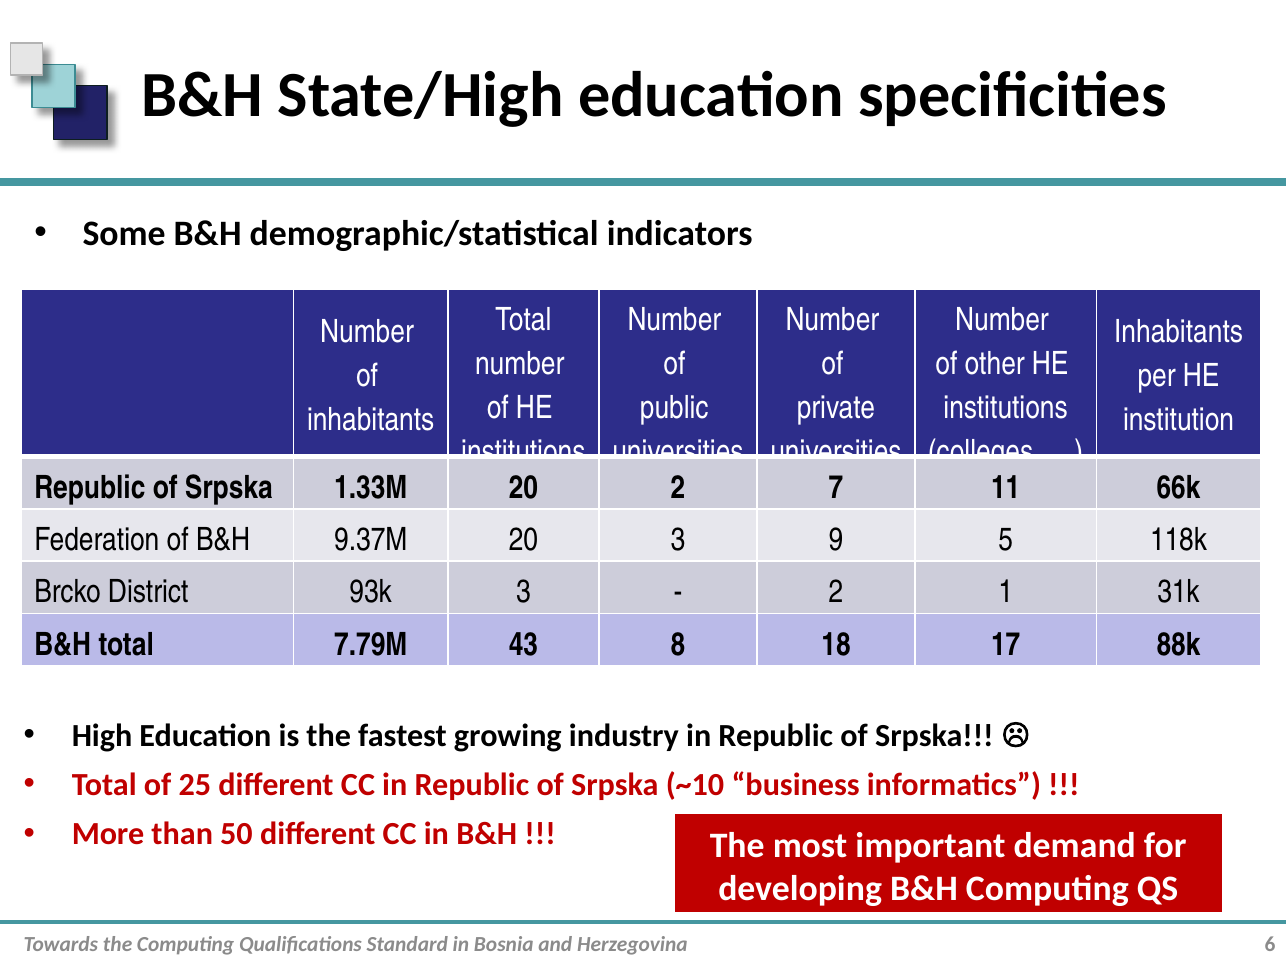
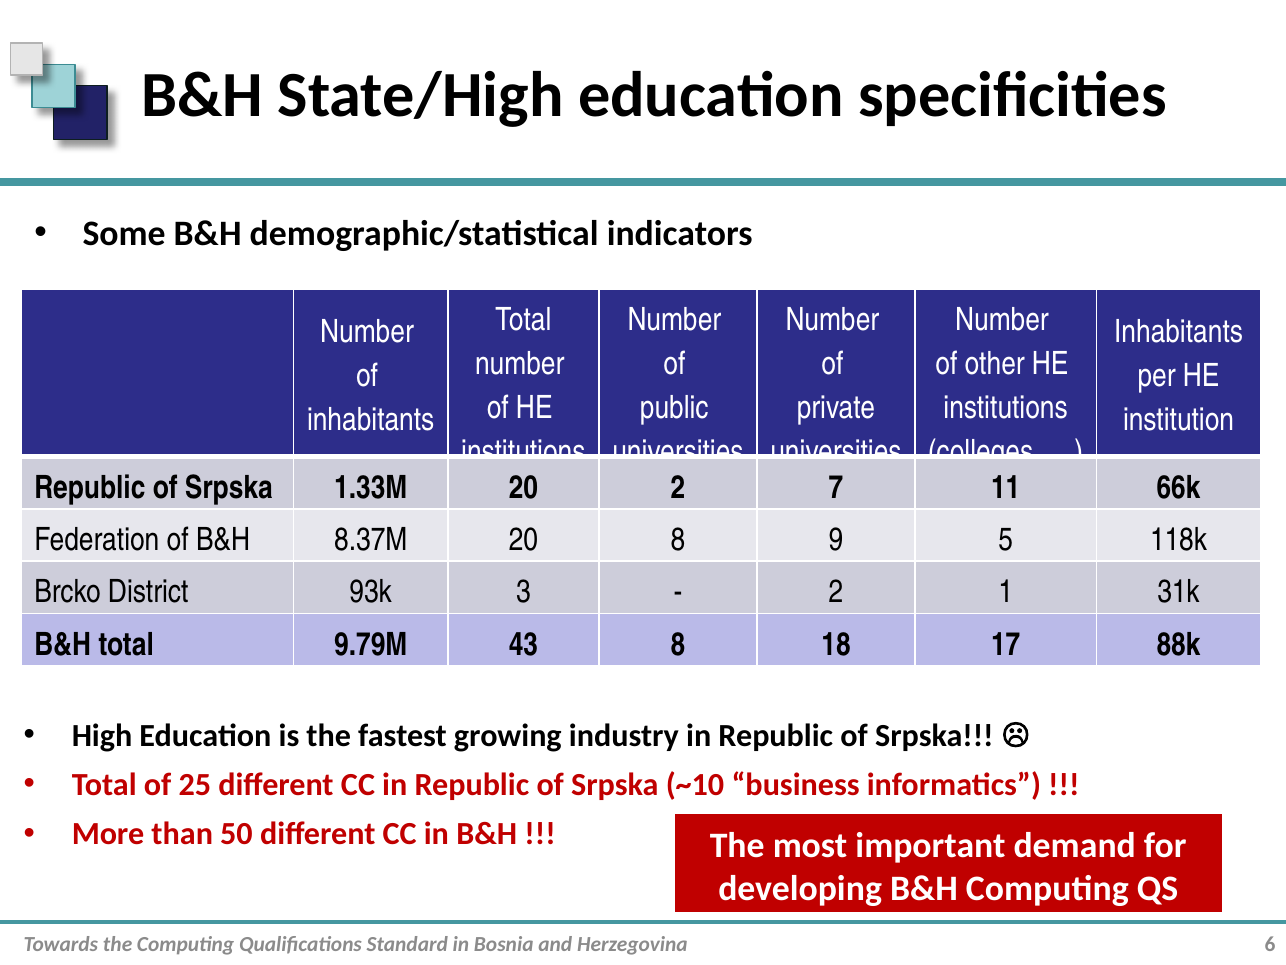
9.37M: 9.37M -> 8.37M
20 3: 3 -> 8
7.79M: 7.79M -> 9.79M
